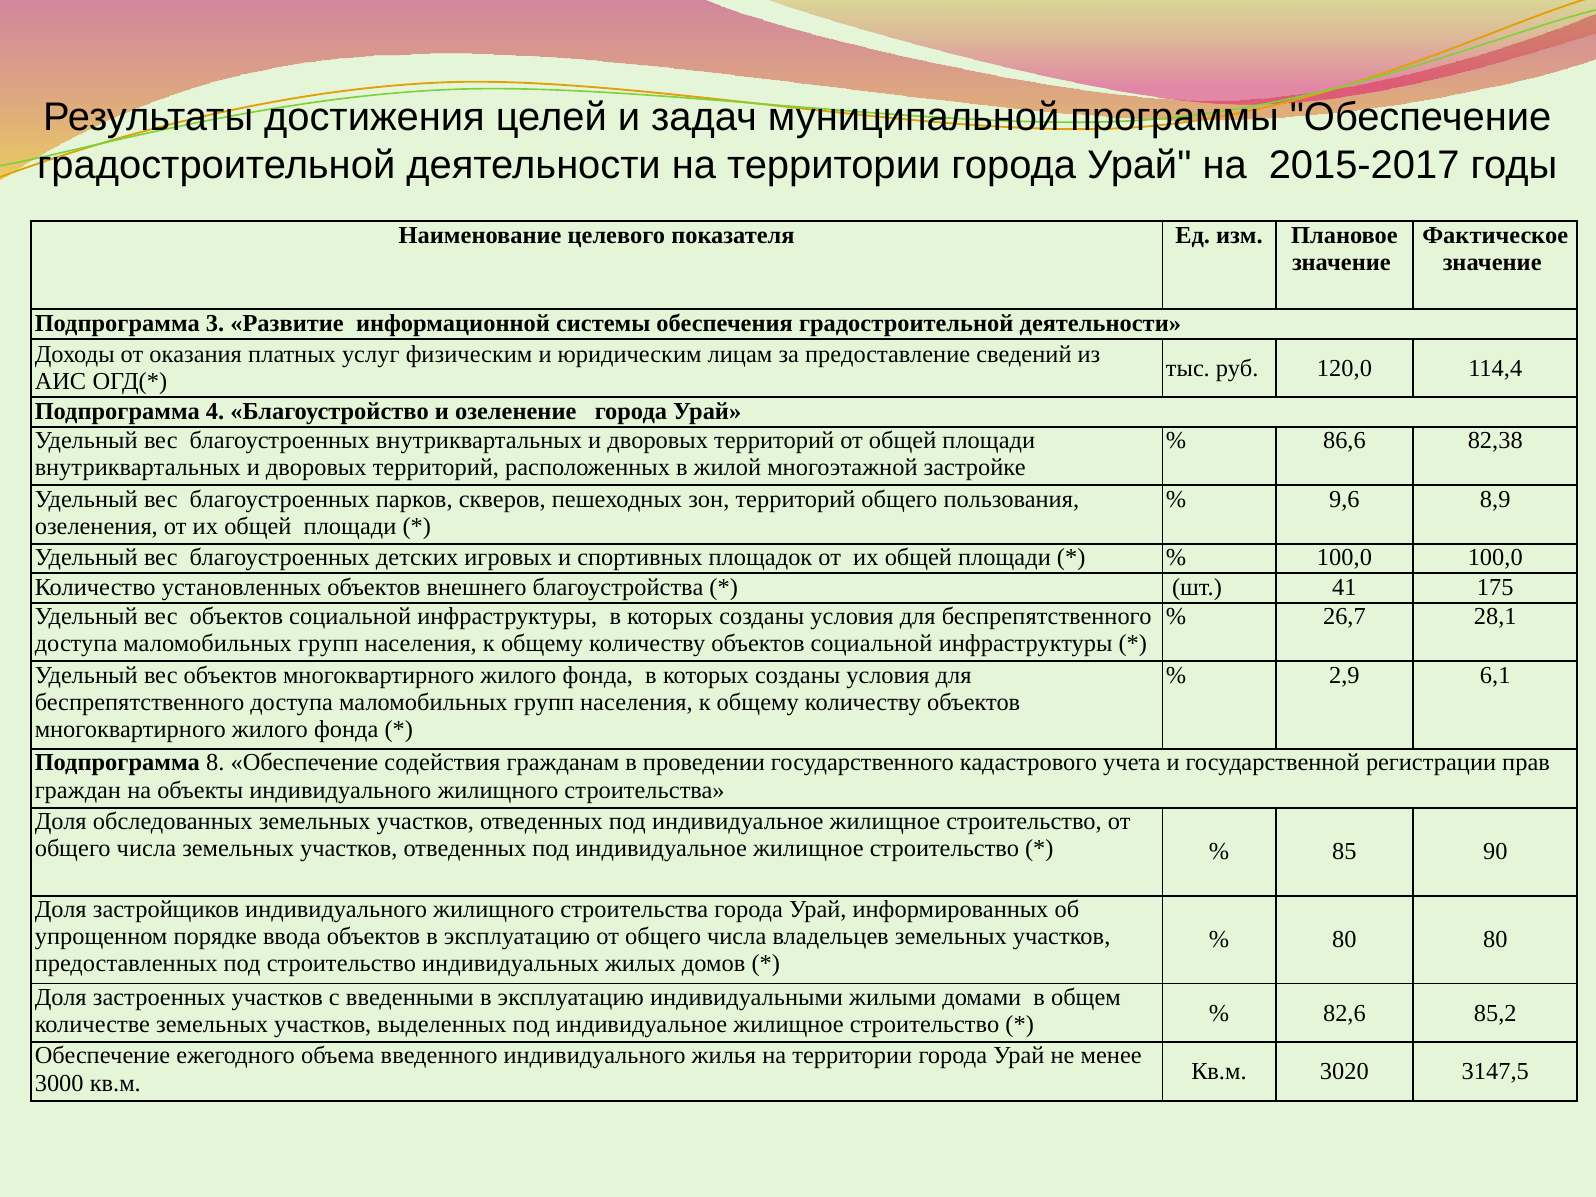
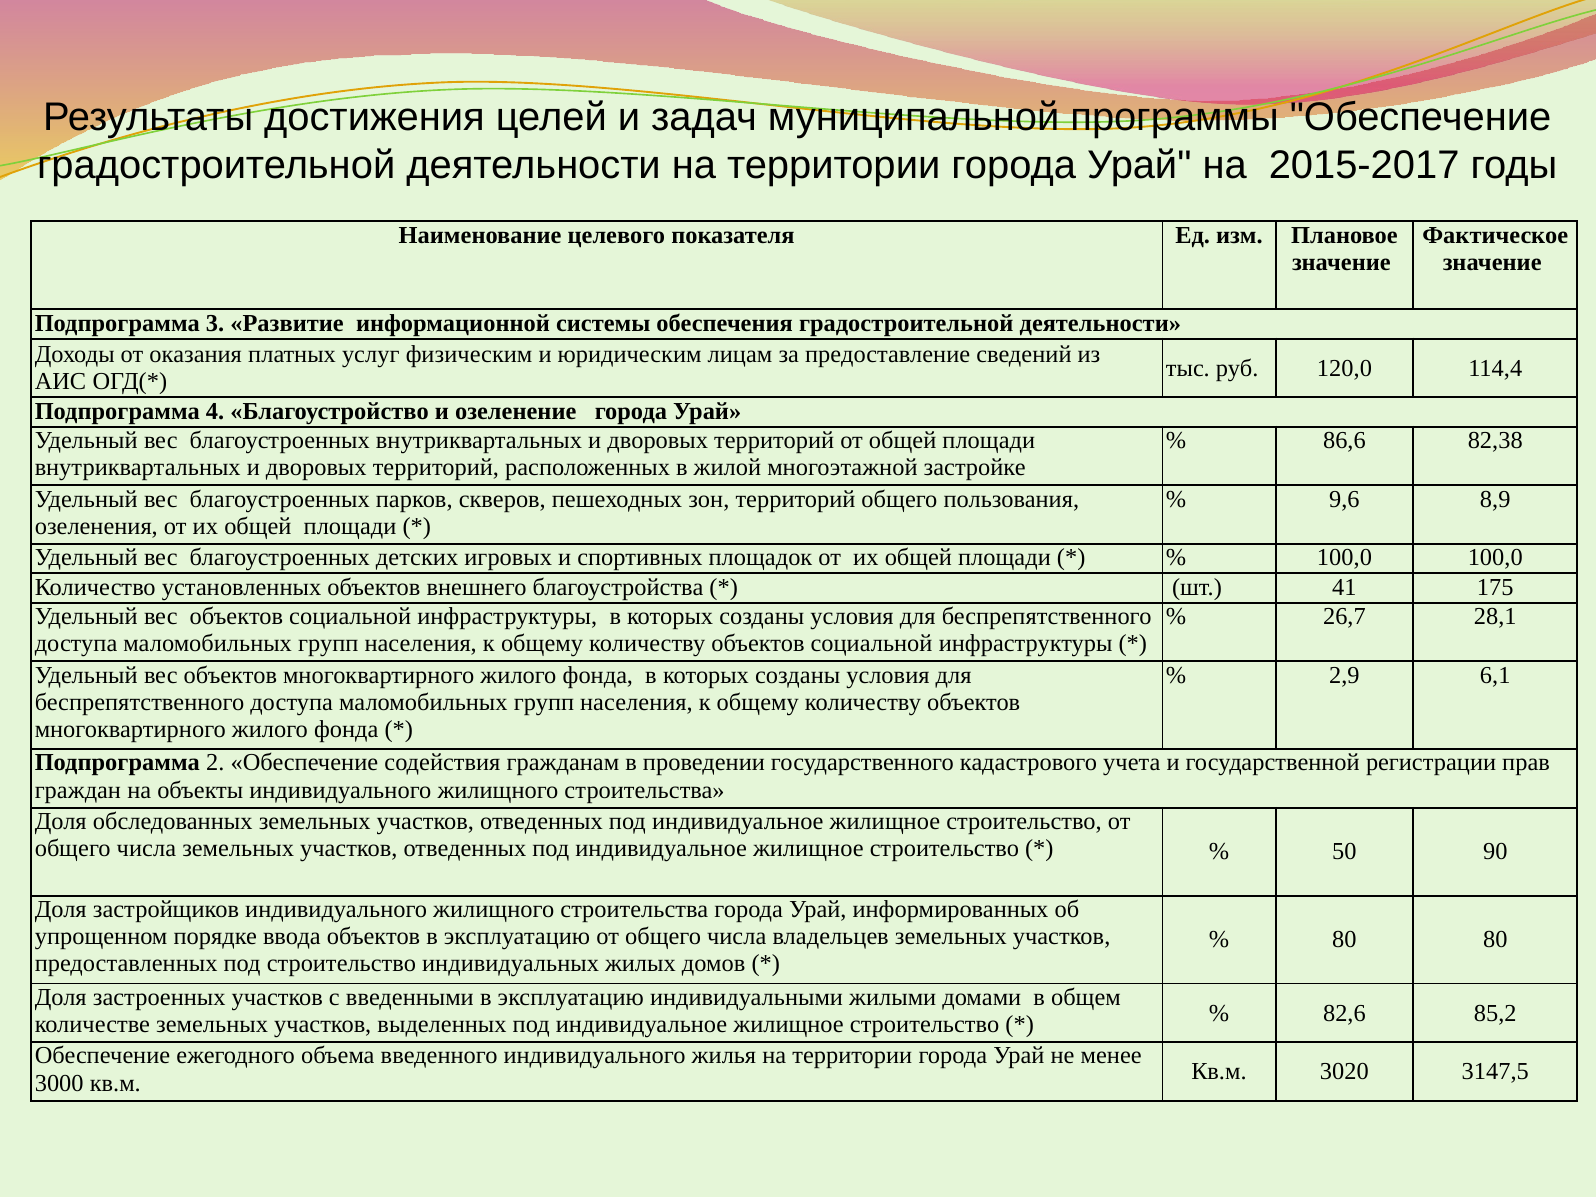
8: 8 -> 2
85: 85 -> 50
